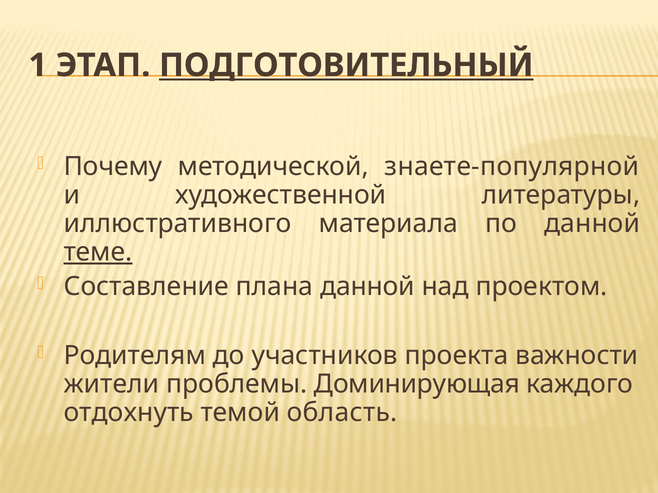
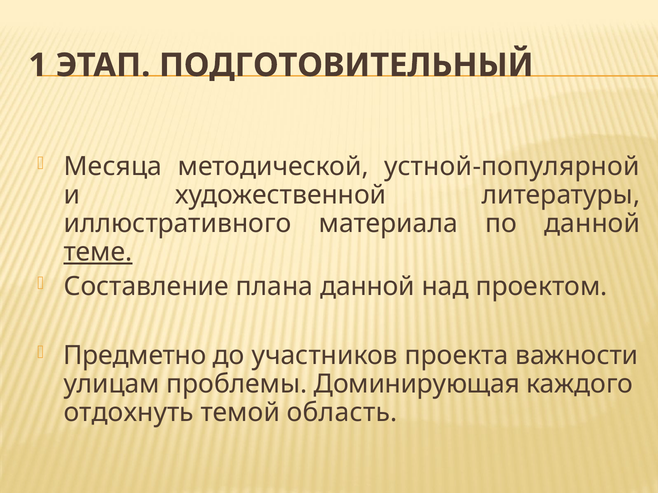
ПОДГОТОВИТЕЛЬНЫЙ underline: present -> none
Почему: Почему -> Месяца
знаете-популярной: знаете-популярной -> устной-популярной
Родителям: Родителям -> Предметно
жители: жители -> улицам
